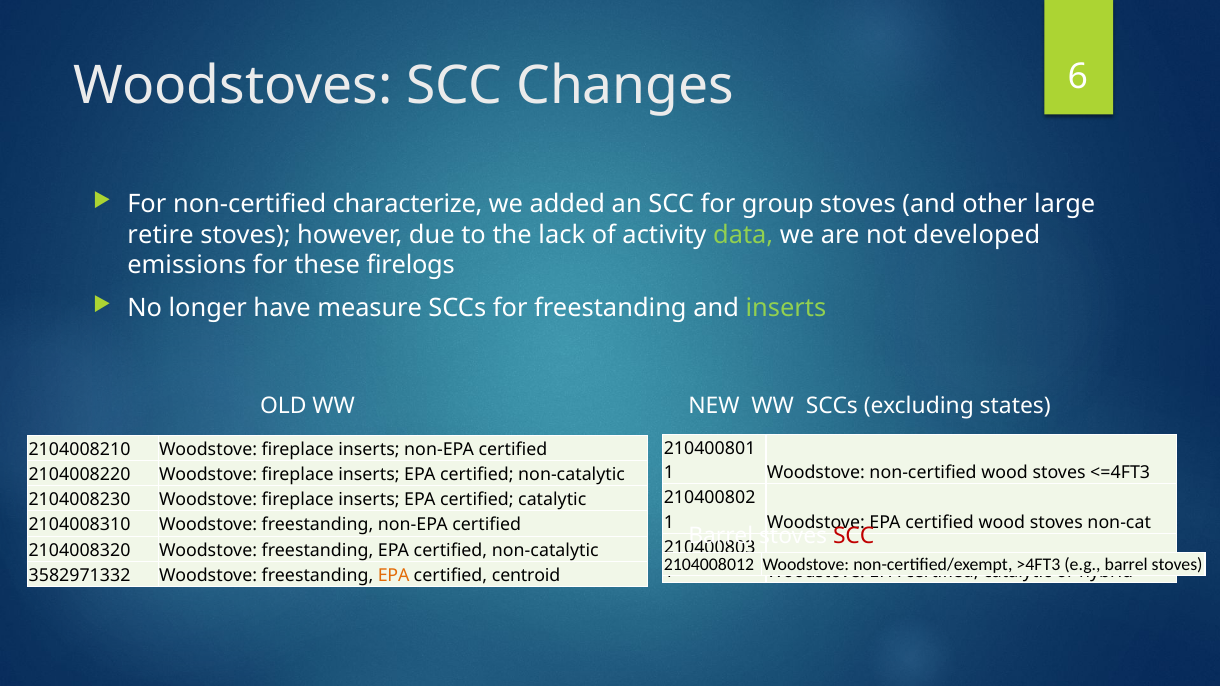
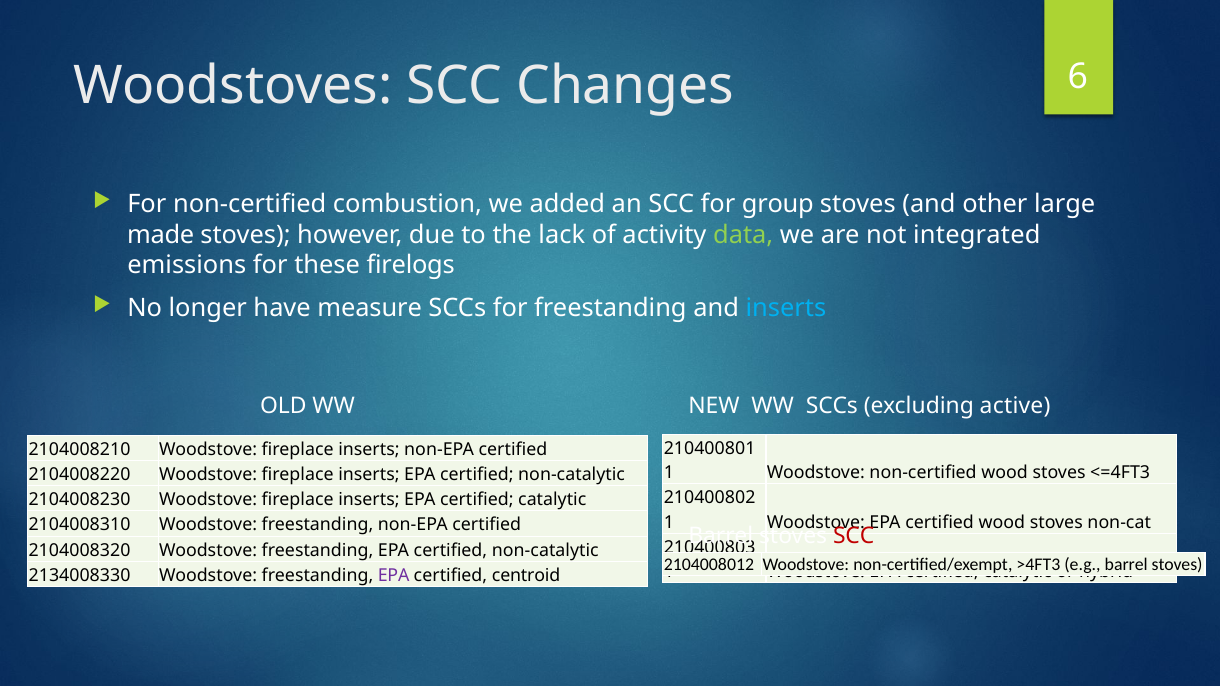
characterize: characterize -> combustion
retire: retire -> made
developed: developed -> integrated
inserts at (786, 309) colour: light green -> light blue
states: states -> active
3582971332: 3582971332 -> 2134008330
EPA at (394, 576) colour: orange -> purple
